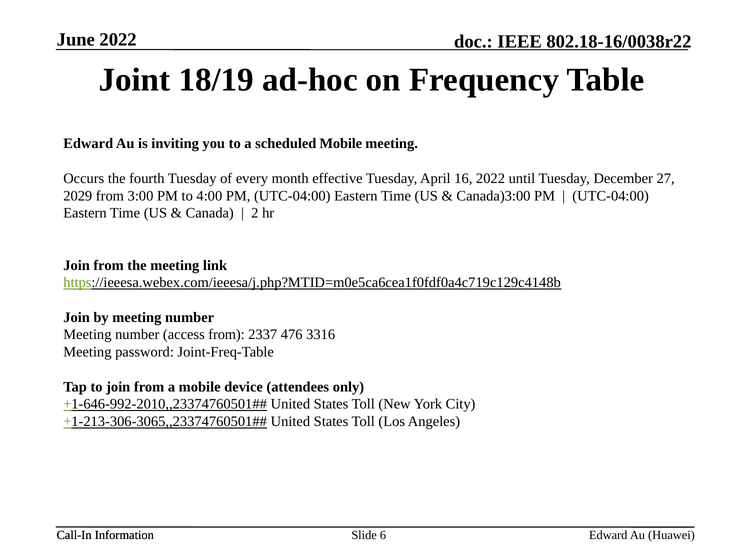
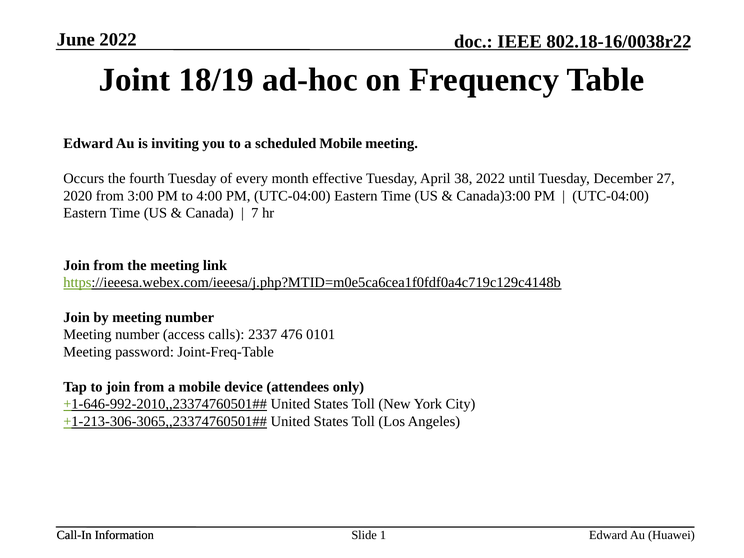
16: 16 -> 38
2029: 2029 -> 2020
2: 2 -> 7
access from: from -> calls
3316: 3316 -> 0101
6: 6 -> 1
